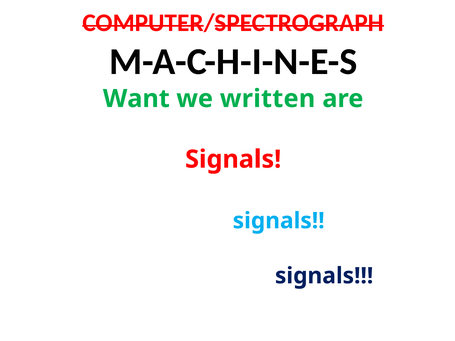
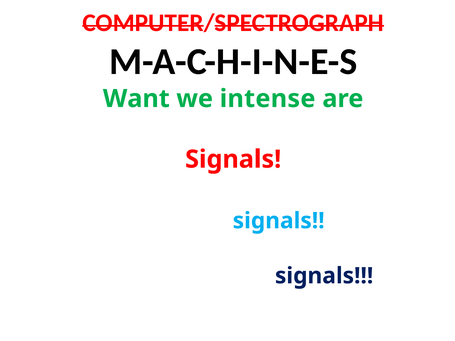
written: written -> intense
